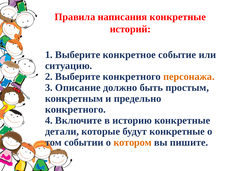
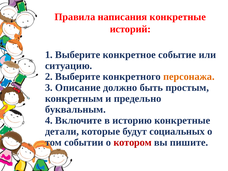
конкретного at (75, 109): конкретного -> буквальным
будут конкретные: конкретные -> социальных
котором colour: orange -> red
